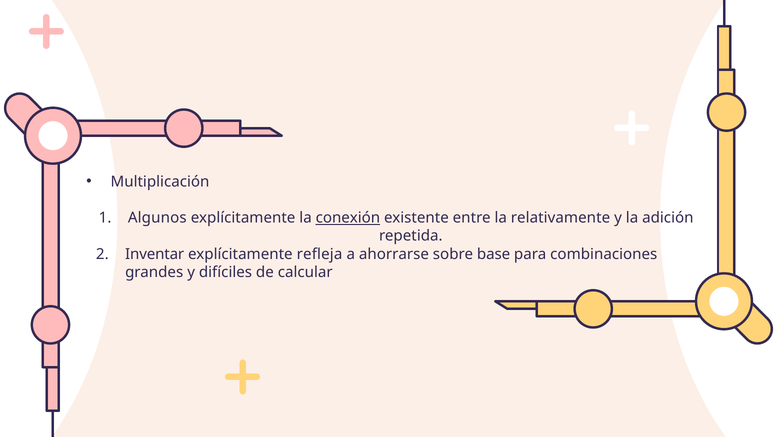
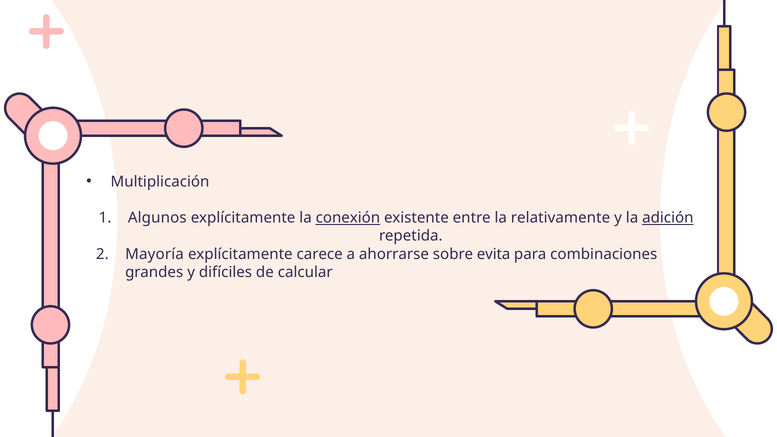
adición underline: none -> present
Inventar: Inventar -> Mayoría
refleja: refleja -> carece
base: base -> evita
